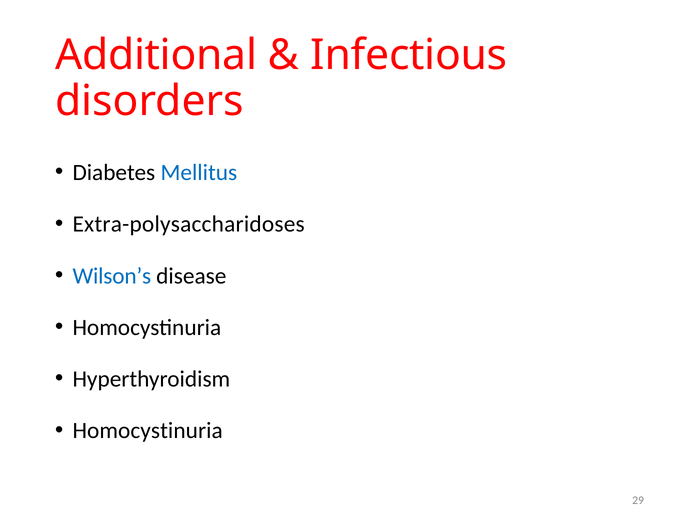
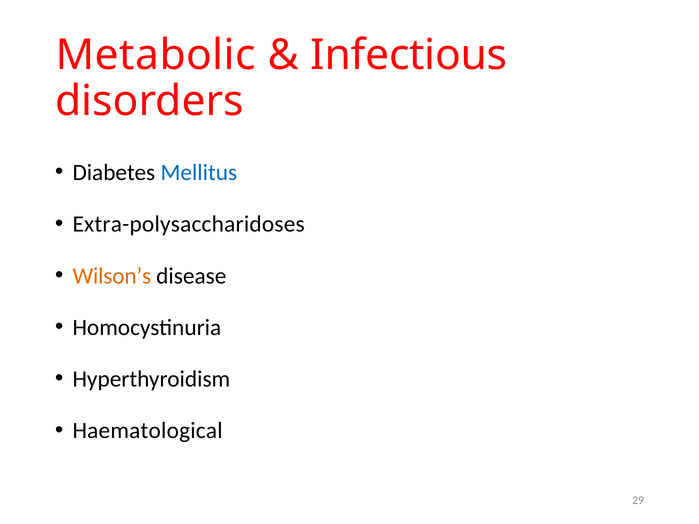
Additional: Additional -> Metabolic
Wilson’s colour: blue -> orange
Homocystinuria at (148, 431): Homocystinuria -> Haematological
